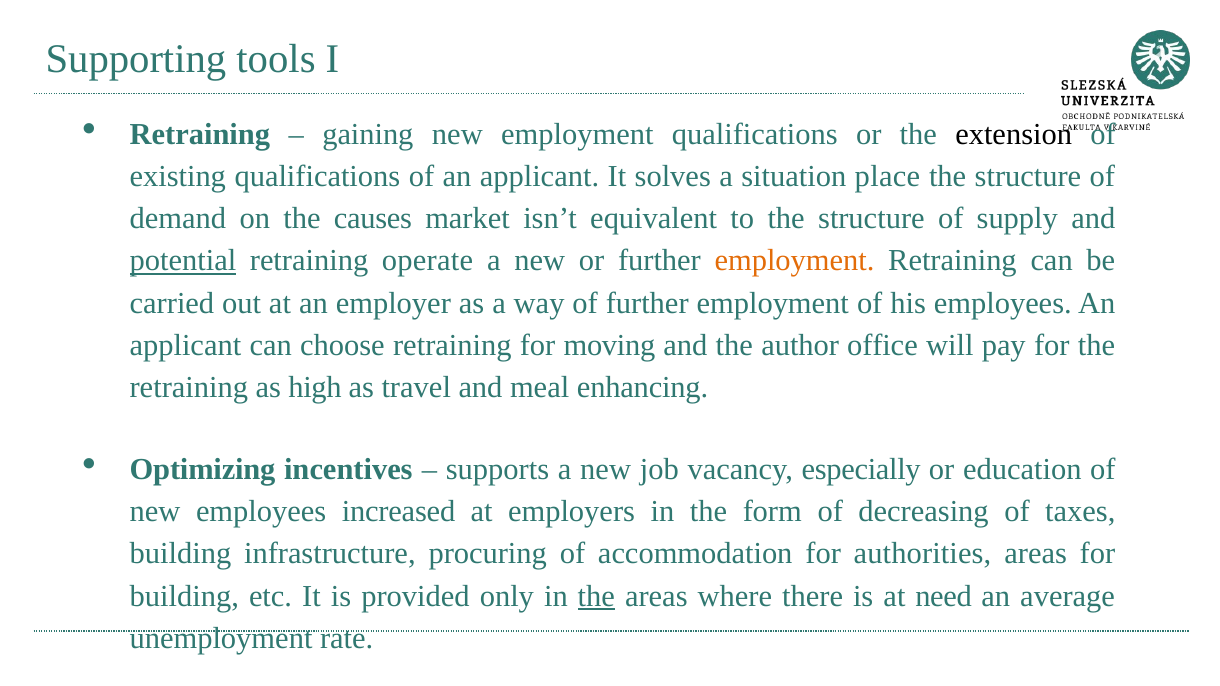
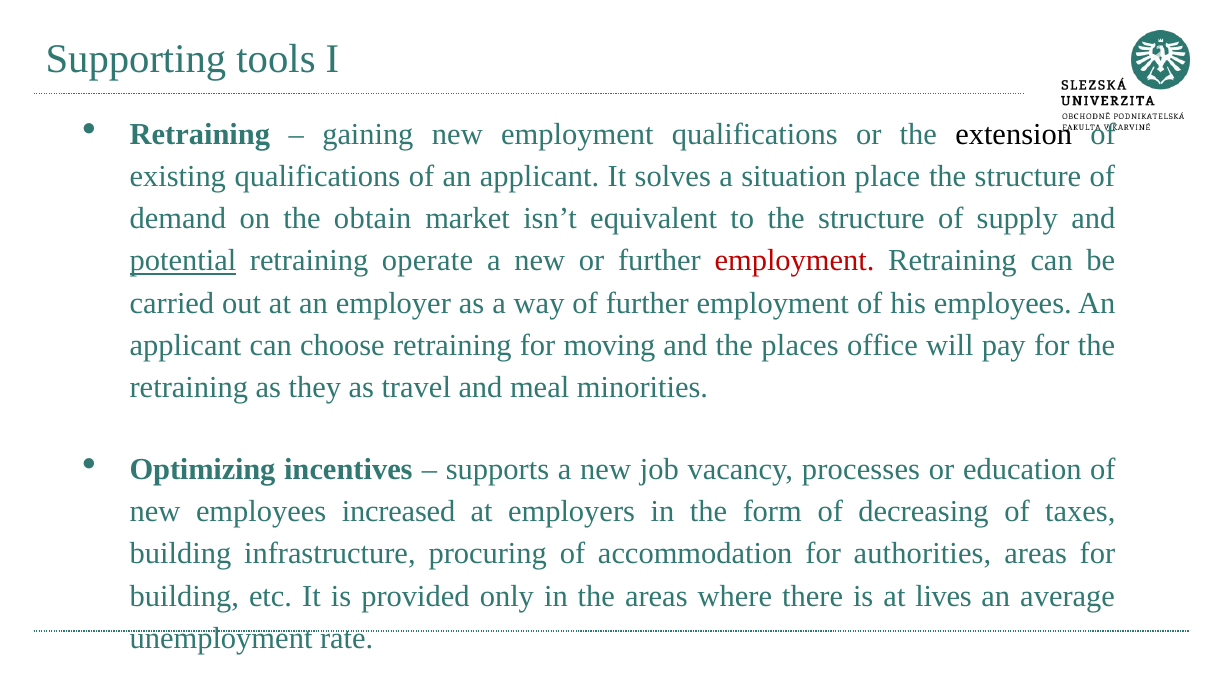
causes: causes -> obtain
employment at (795, 261) colour: orange -> red
author: author -> places
high: high -> they
enhancing: enhancing -> minorities
especially: especially -> processes
the at (596, 596) underline: present -> none
need: need -> lives
